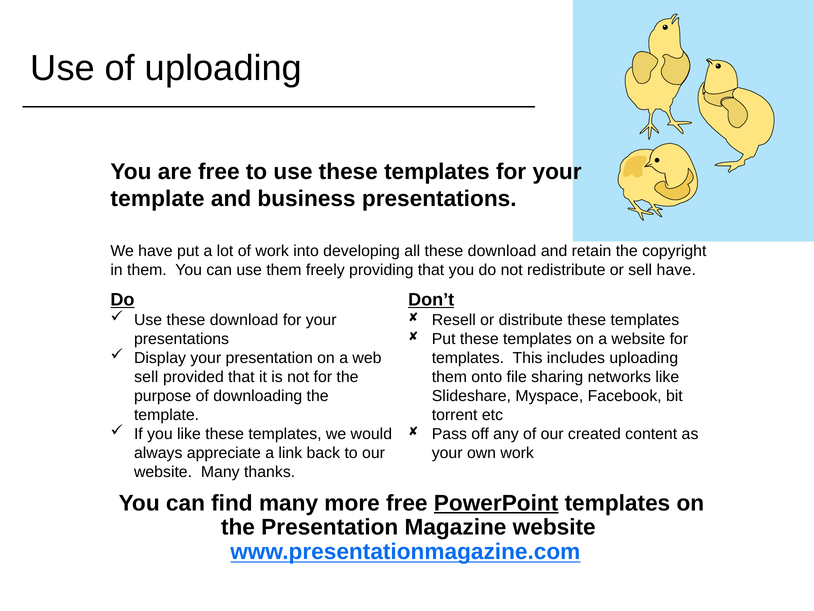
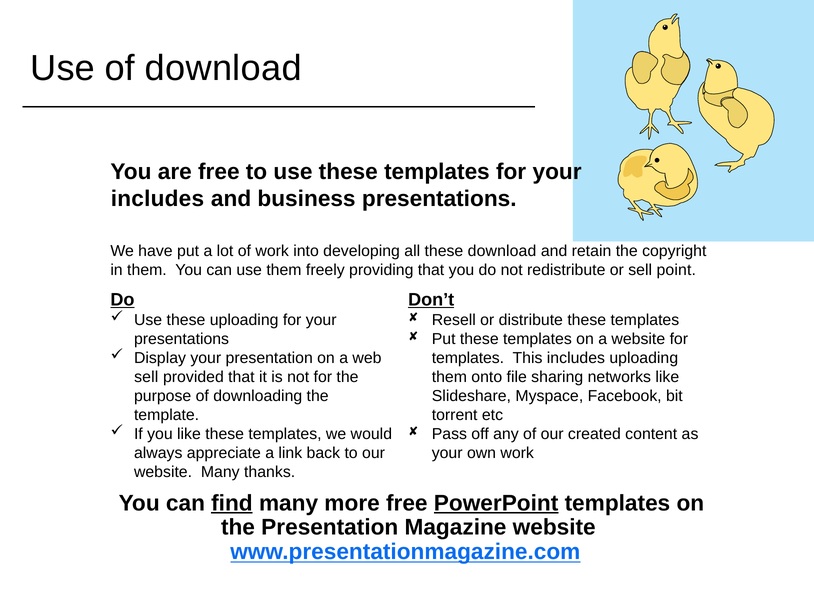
of uploading: uploading -> download
template at (157, 199): template -> includes
sell have: have -> point
Use these download: download -> uploading
find underline: none -> present
